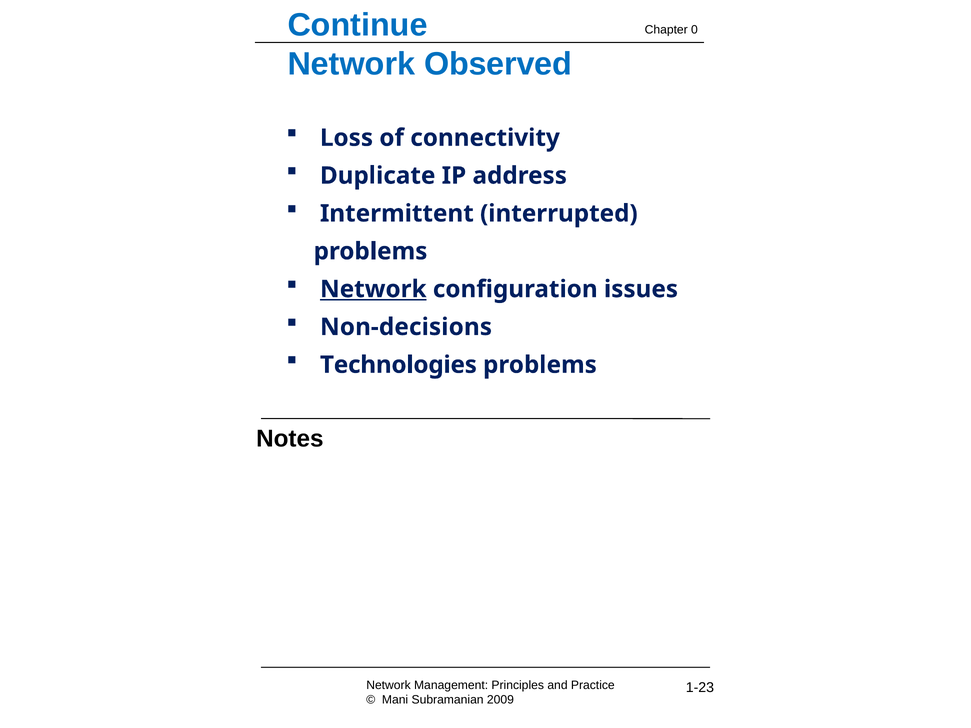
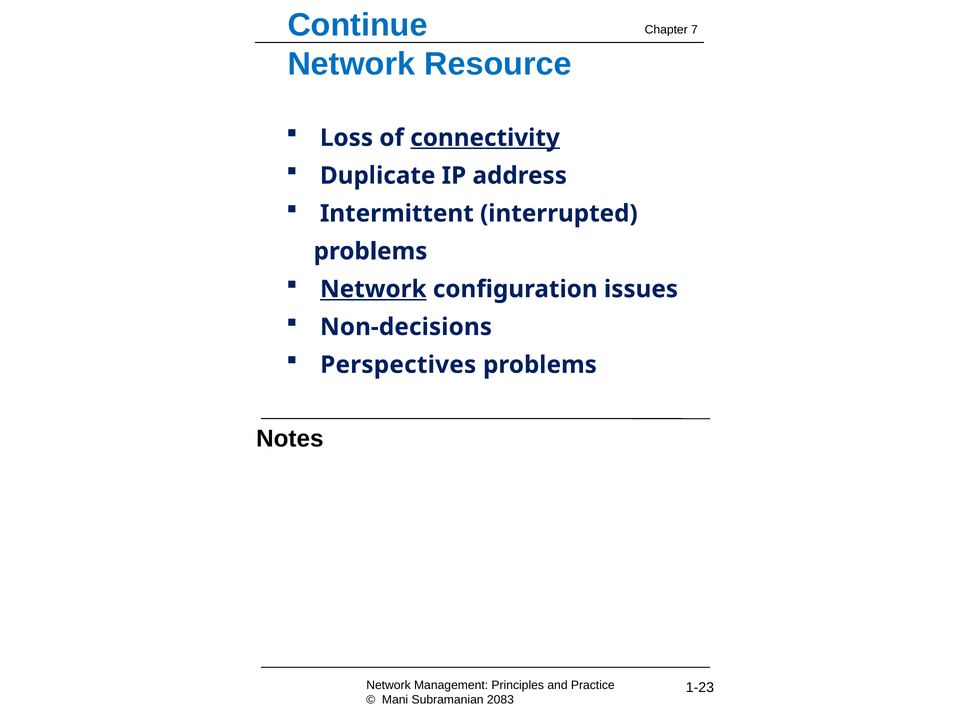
0: 0 -> 7
Observed: Observed -> Resource
connectivity underline: none -> present
Technologies: Technologies -> Perspectives
2009: 2009 -> 2083
